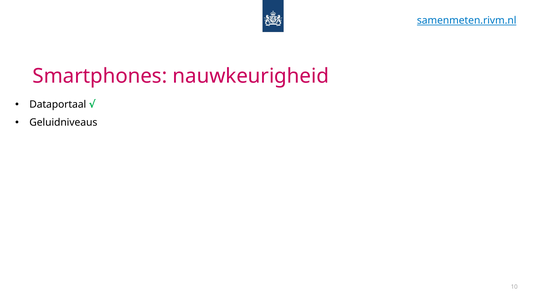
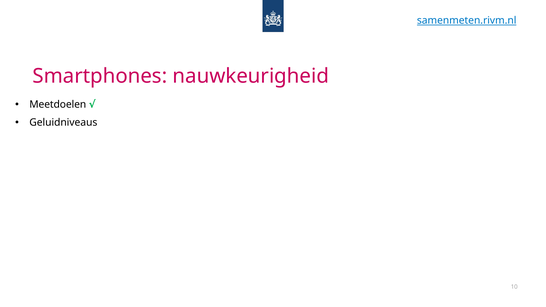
Dataportaal: Dataportaal -> Meetdoelen
